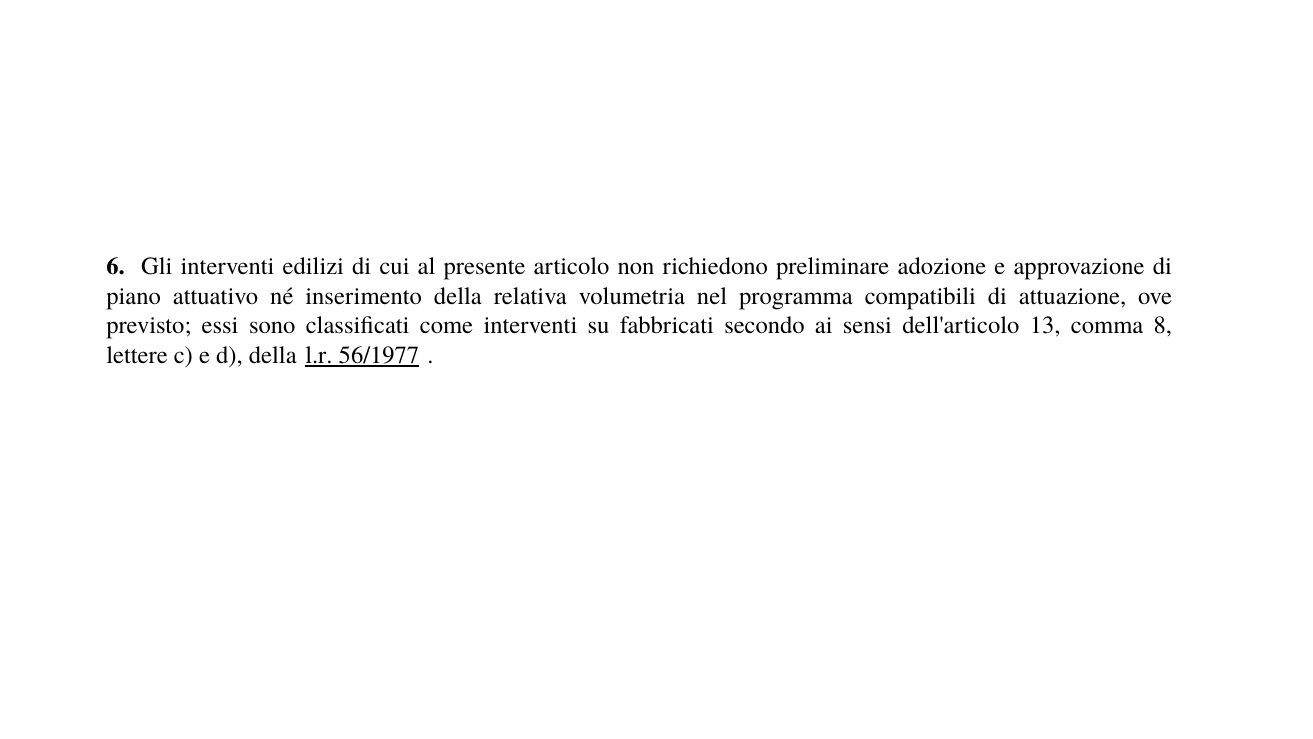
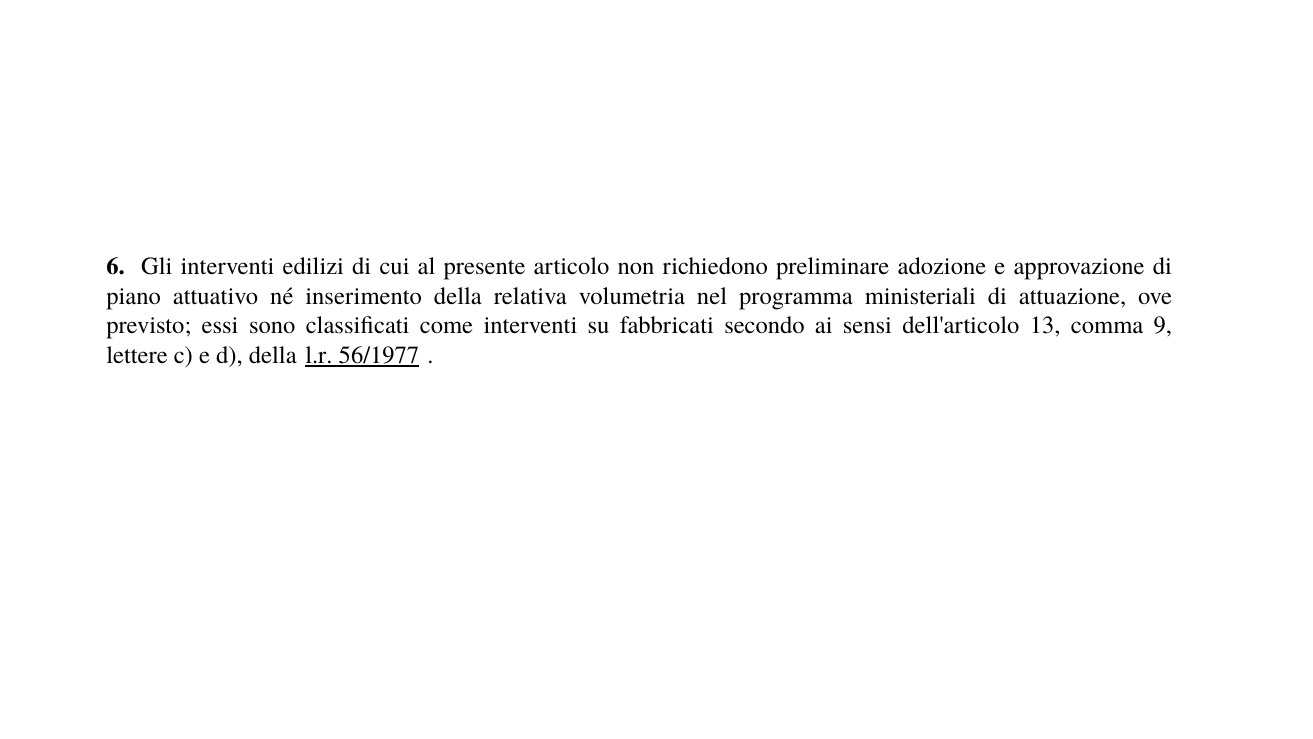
compatibili: compatibili -> ministeriali
8: 8 -> 9
